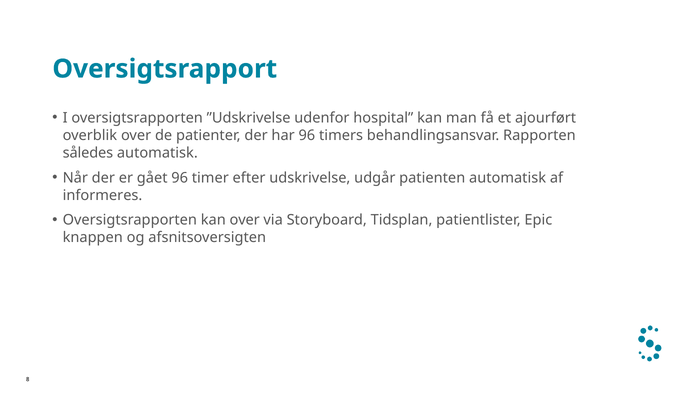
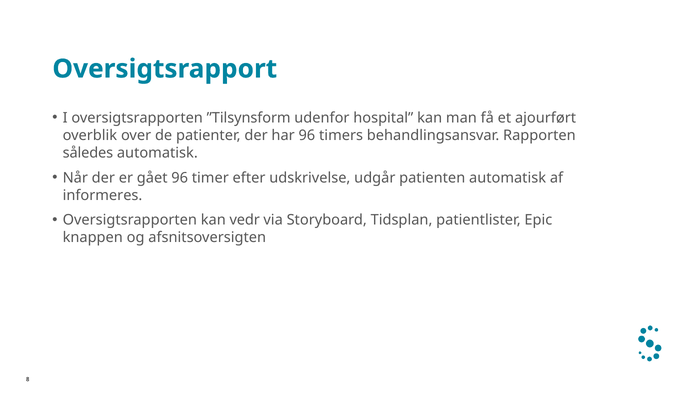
”Udskrivelse: ”Udskrivelse -> ”Tilsynsform
kan over: over -> vedr
